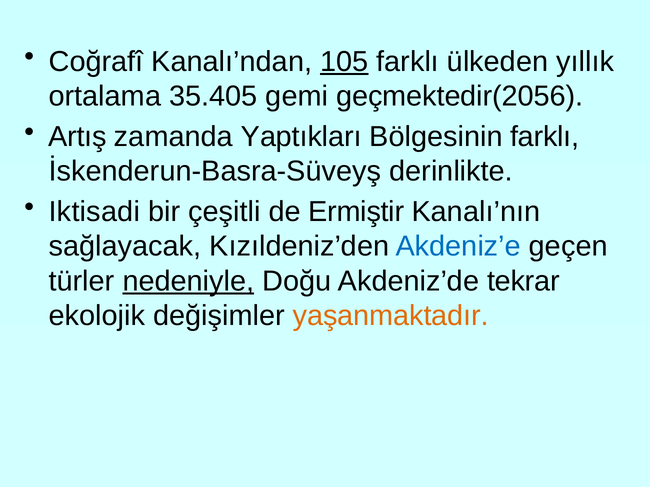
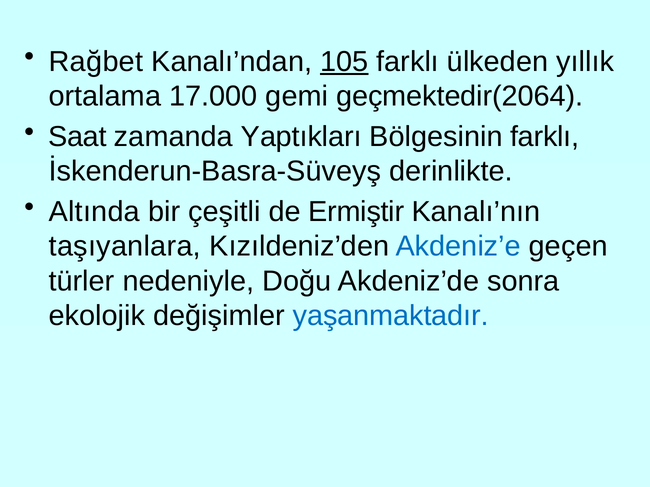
Coğrafî: Coğrafî -> Rağbet
35.405: 35.405 -> 17.000
geçmektedir(2056: geçmektedir(2056 -> geçmektedir(2064
Artış: Artış -> Saat
Iktisadi: Iktisadi -> Altında
sağlayacak: sağlayacak -> taşıyanlara
nedeniyle underline: present -> none
tekrar: tekrar -> sonra
yaşanmaktadır colour: orange -> blue
